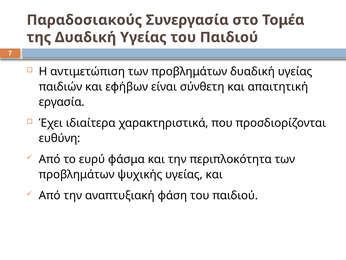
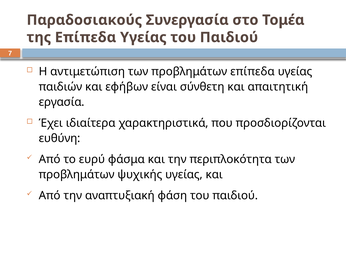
της Δυαδική: Δυαδική -> Επίπεδα
προβλημάτων δυαδική: δυαδική -> επίπεδα
